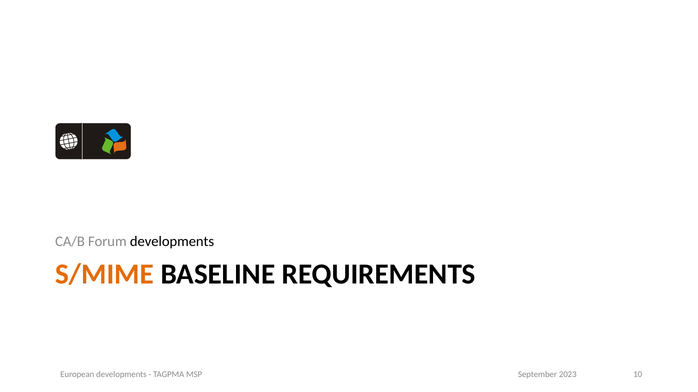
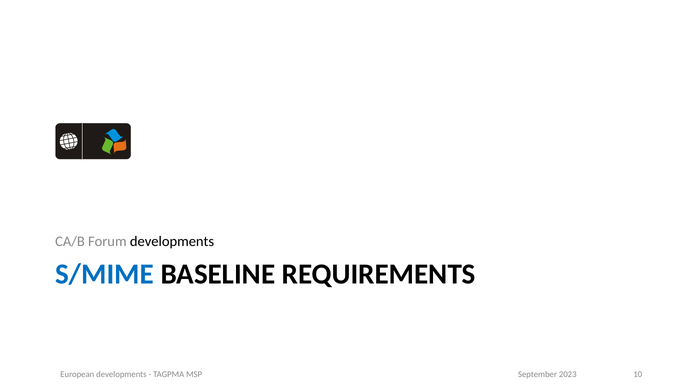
S/MIME colour: orange -> blue
